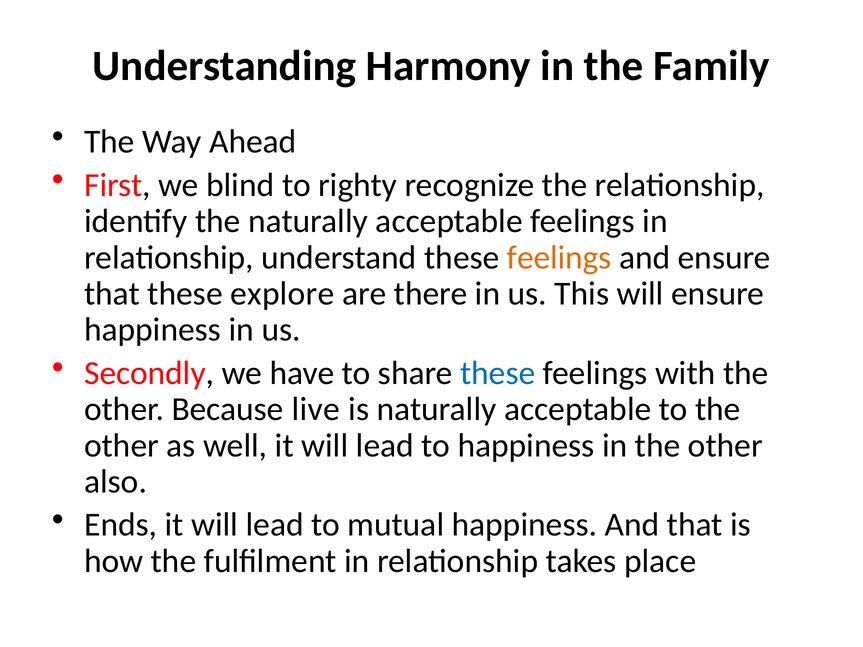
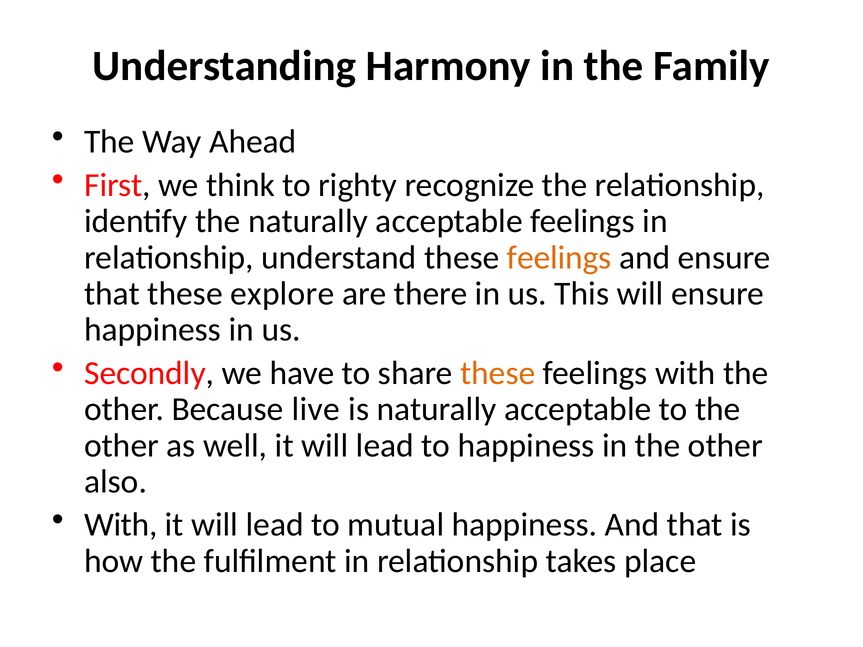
blind: blind -> think
these at (498, 373) colour: blue -> orange
Ends at (121, 525): Ends -> With
